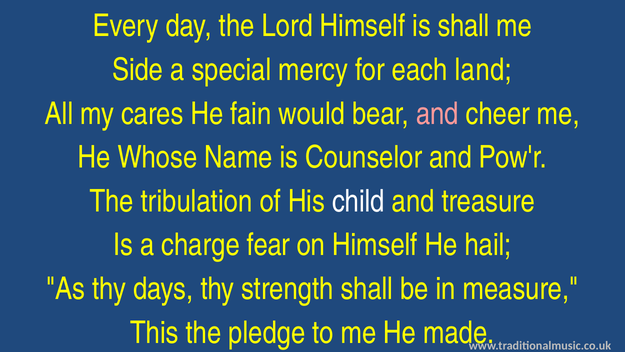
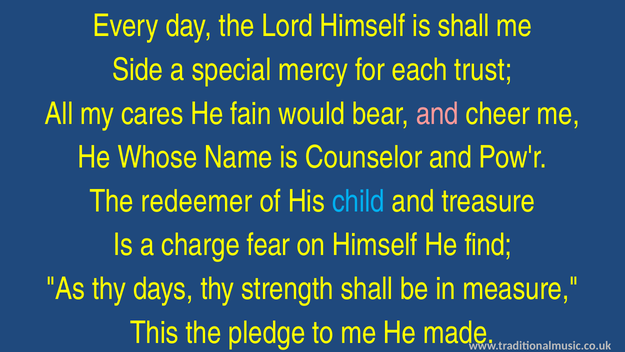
land: land -> trust
tribulation: tribulation -> redeemer
child colour: white -> light blue
hail: hail -> find
